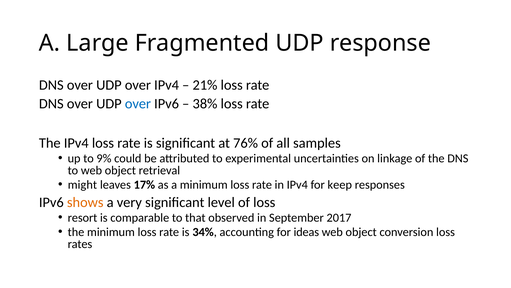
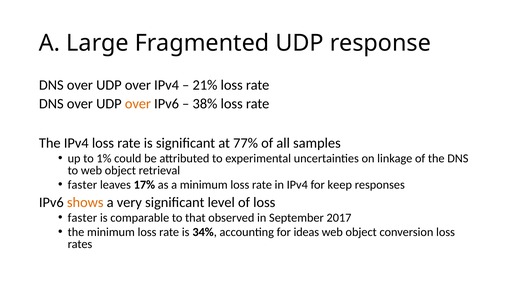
over at (138, 104) colour: blue -> orange
76%: 76% -> 77%
9%: 9% -> 1%
might at (82, 184): might -> faster
resort at (83, 217): resort -> faster
